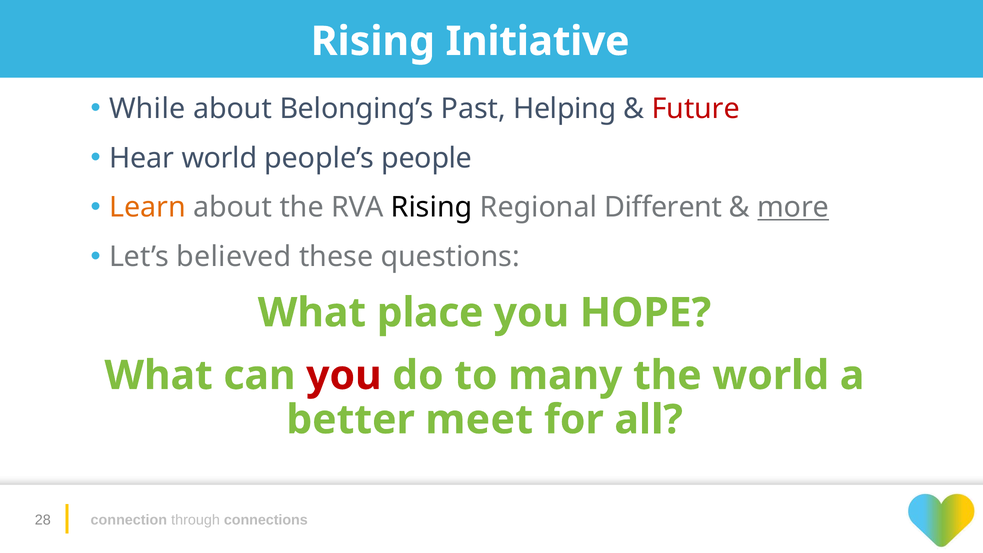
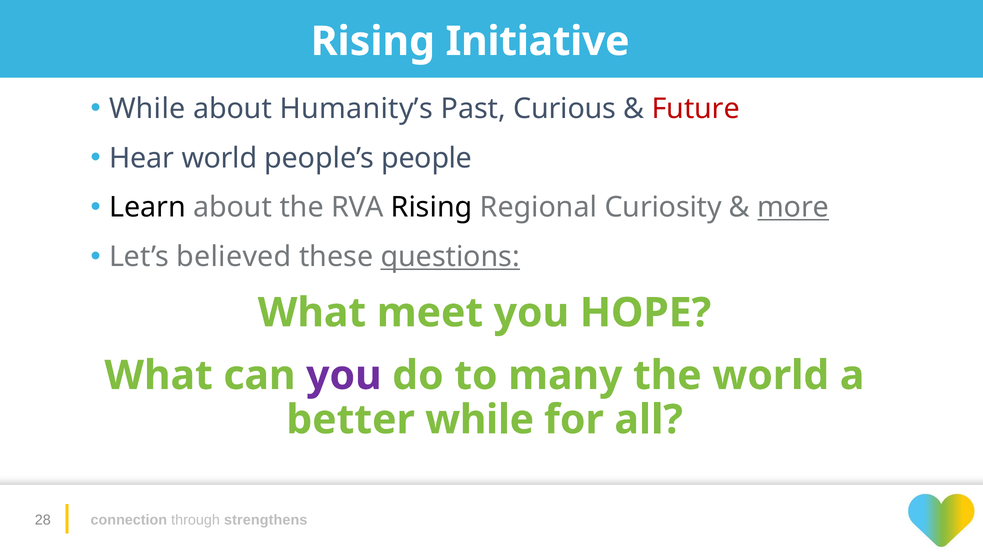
Belonging’s: Belonging’s -> Humanity’s
Helping: Helping -> Curious
Learn colour: orange -> black
Different: Different -> Curiosity
questions underline: none -> present
place: place -> meet
you at (344, 375) colour: red -> purple
better meet: meet -> while
connections: connections -> strengthens
